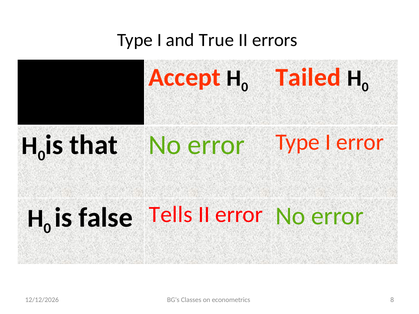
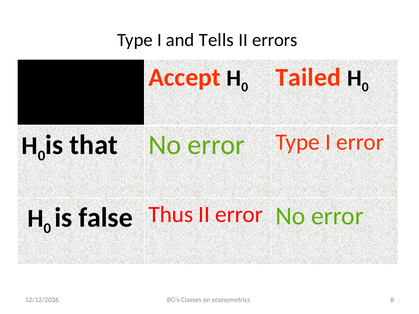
True: True -> Tells
Tells: Tells -> Thus
